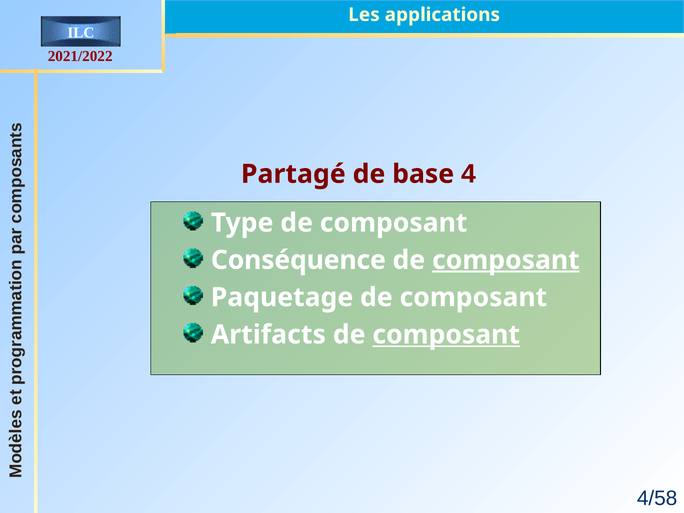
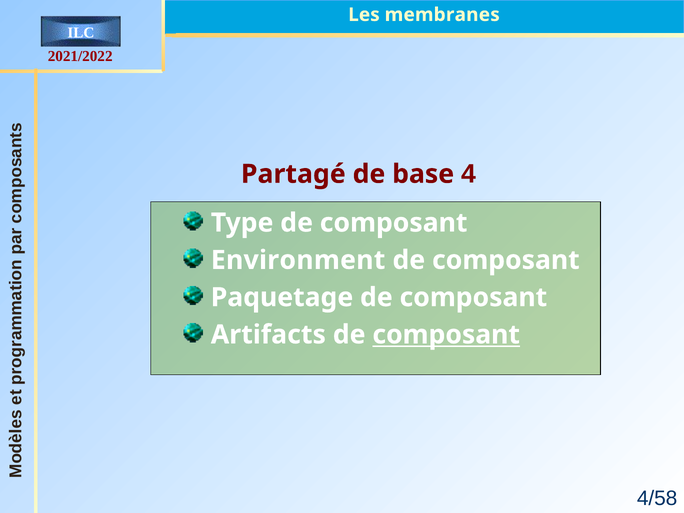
applications: applications -> membranes
Conséquence: Conséquence -> Environment
composant at (506, 260) underline: present -> none
